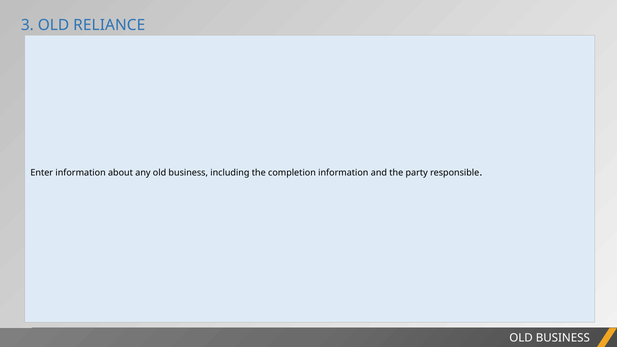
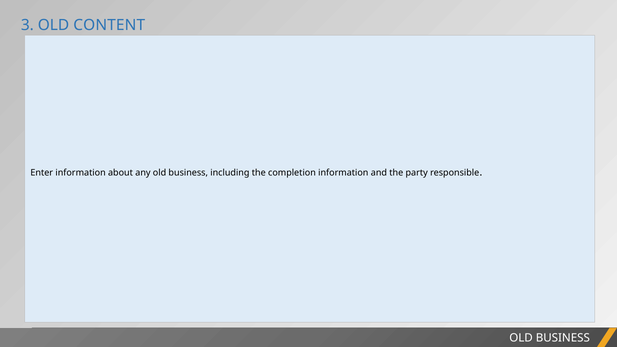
RELIANCE: RELIANCE -> CONTENT
